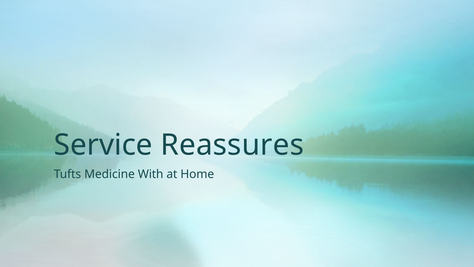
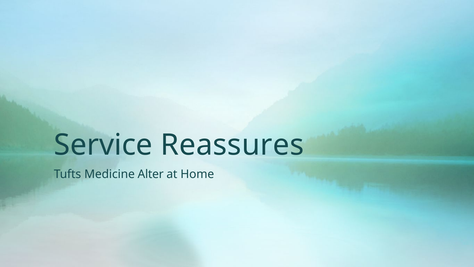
With: With -> Alter
